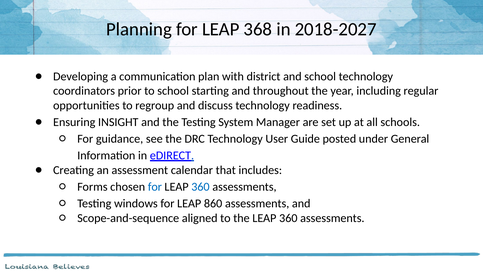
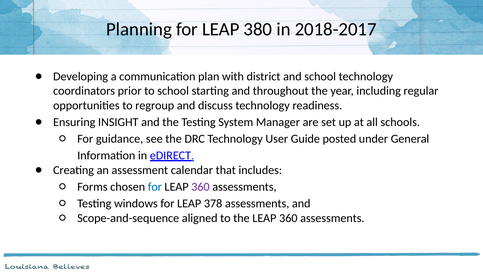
368: 368 -> 380
2018-2027: 2018-2027 -> 2018-2017
360 at (200, 187) colour: blue -> purple
860: 860 -> 378
